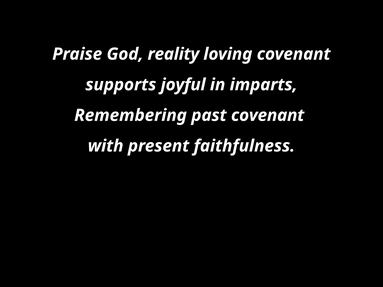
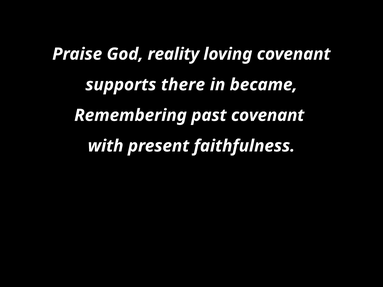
joyful: joyful -> there
imparts: imparts -> became
